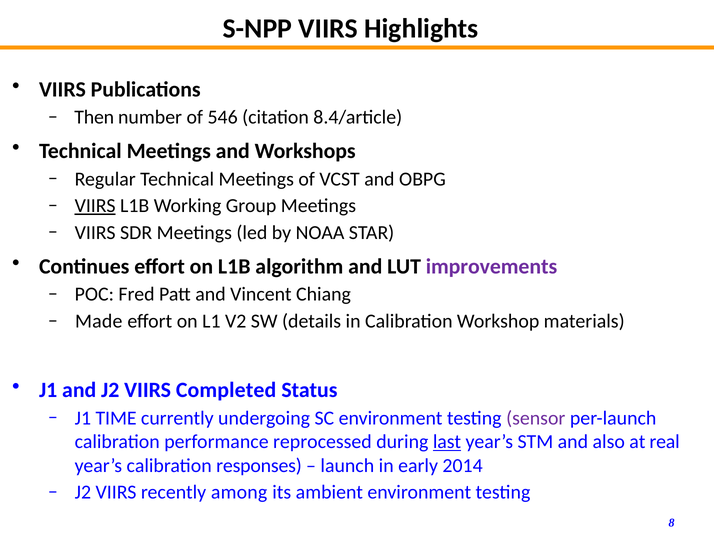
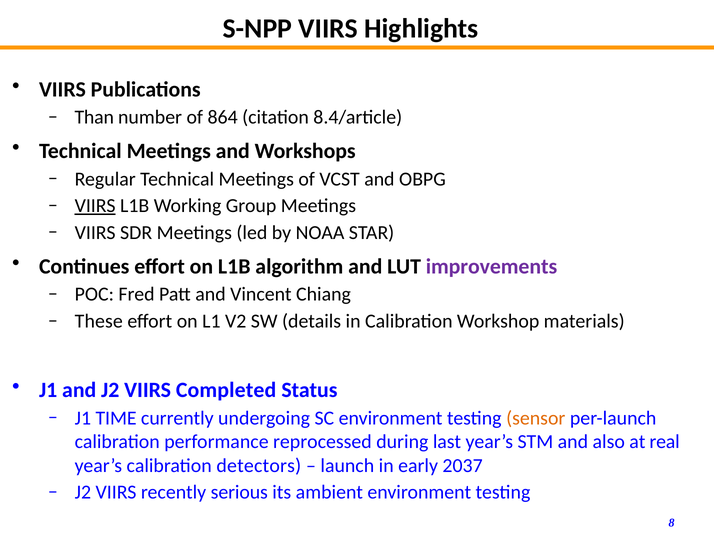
Then: Then -> Than
546: 546 -> 864
Made: Made -> These
sensor colour: purple -> orange
last underline: present -> none
responses: responses -> detectors
2014: 2014 -> 2037
among: among -> serious
